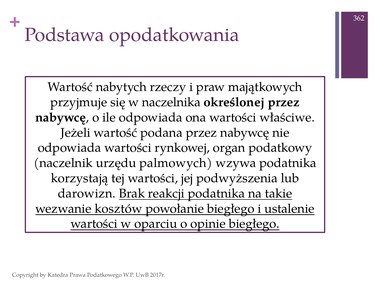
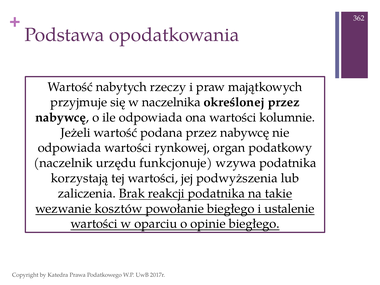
właściwe: właściwe -> kolumnie
palmowych: palmowych -> funkcjonuje
darowizn: darowizn -> zaliczenia
